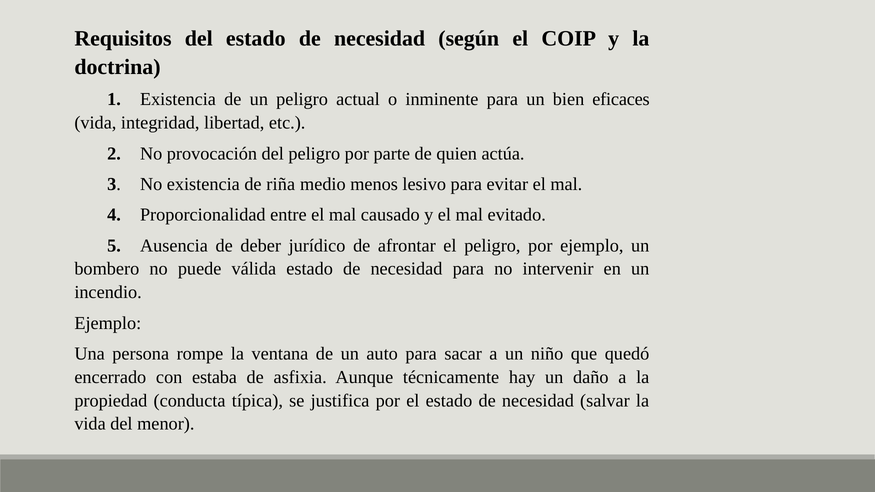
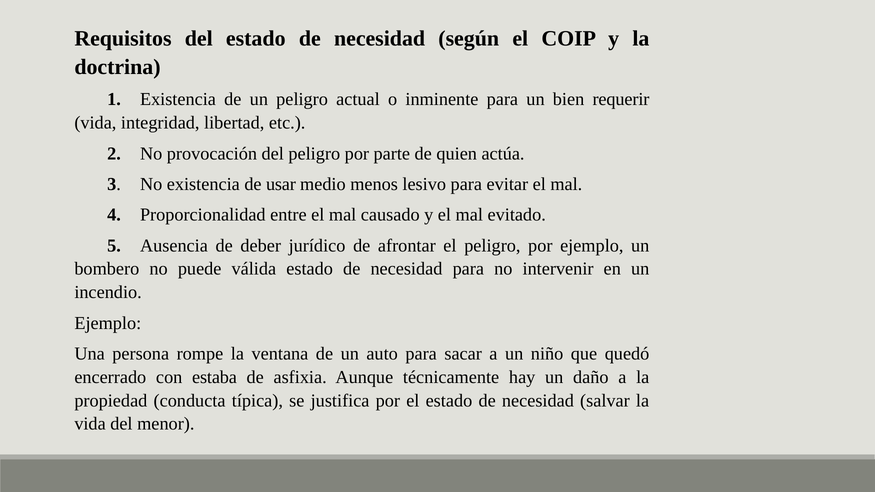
eficaces: eficaces -> requerir
riña: riña -> usar
